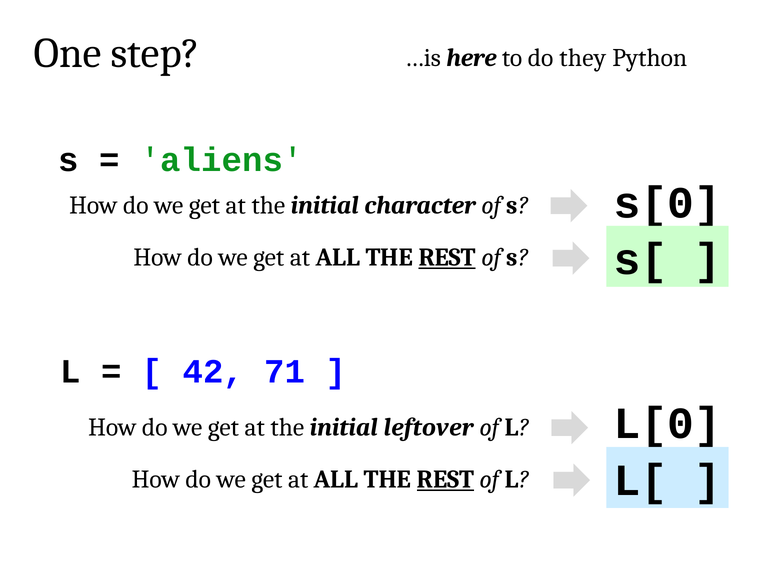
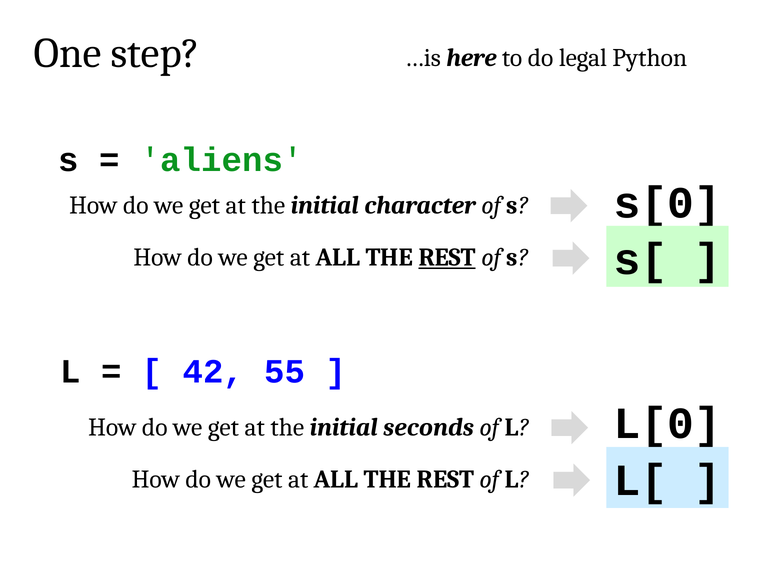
they: they -> legal
71: 71 -> 55
leftover: leftover -> seconds
REST at (445, 480) underline: present -> none
